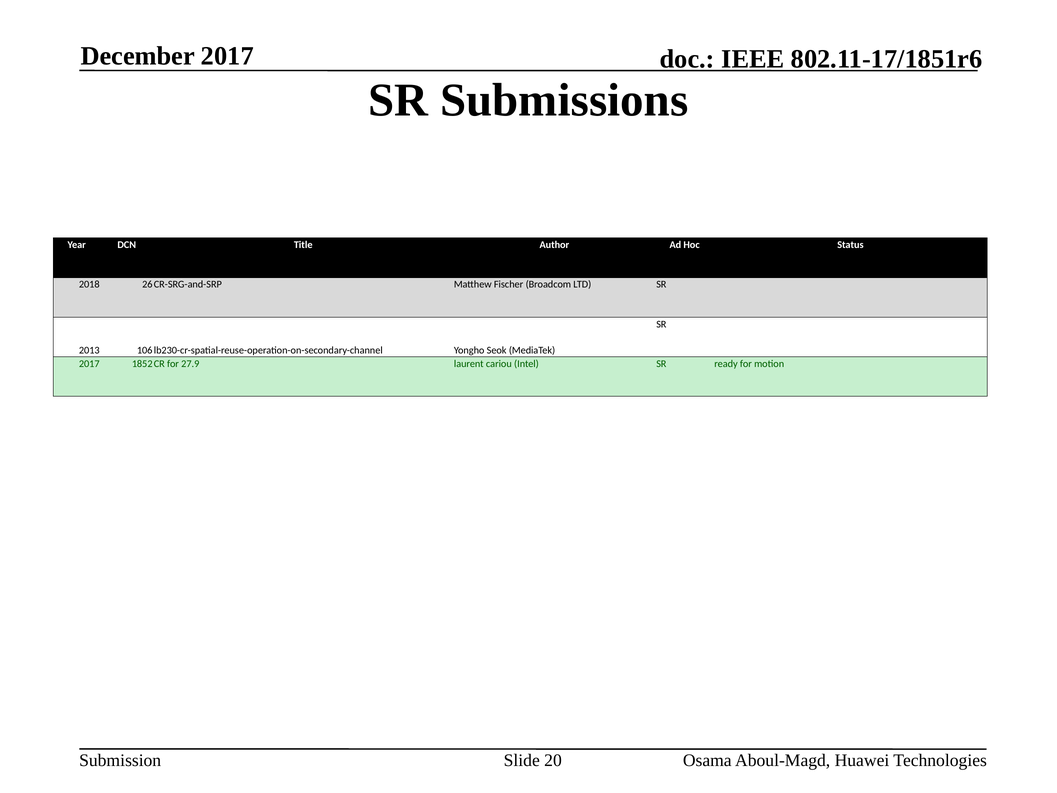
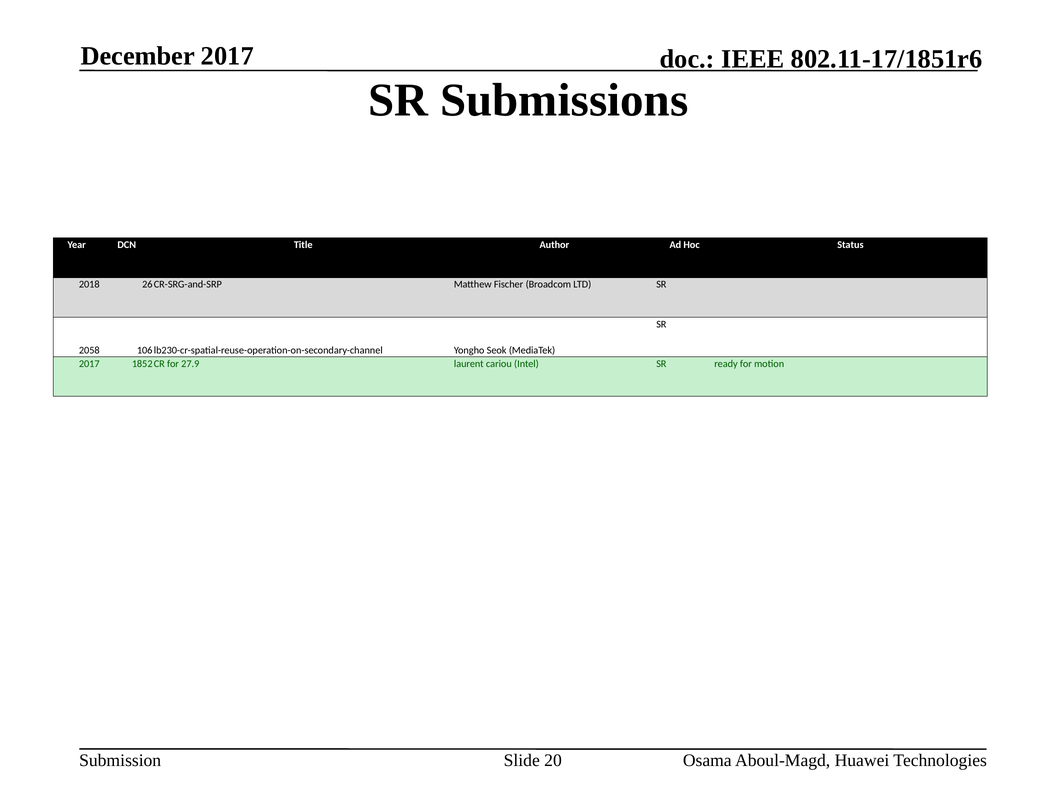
2013: 2013 -> 2058
